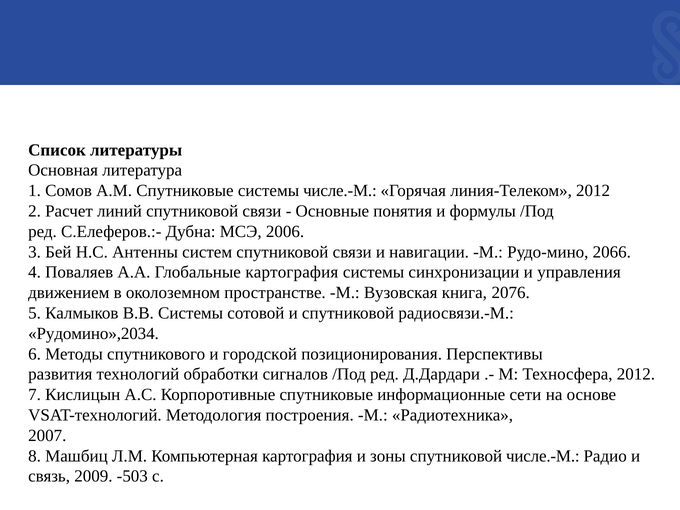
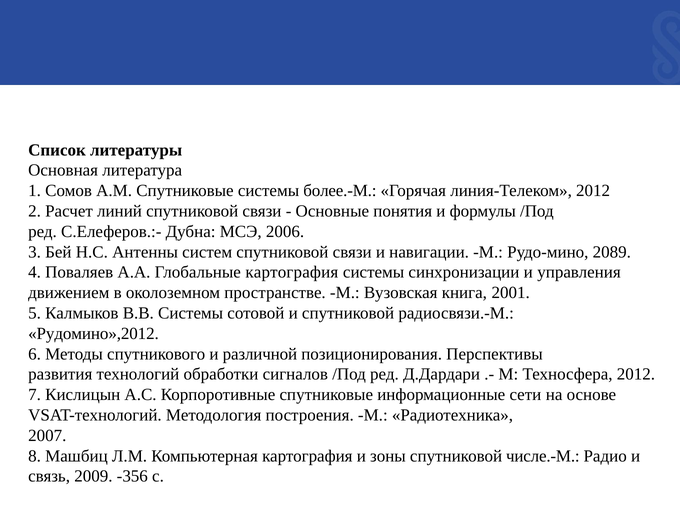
системы числе.-М: числе.-М -> более.-М
2066: 2066 -> 2089
2076: 2076 -> 2001
Рудомино»,2034: Рудомино»,2034 -> Рудомино»,2012
городской: городской -> различной
-503: -503 -> -356
